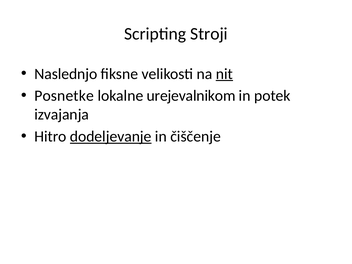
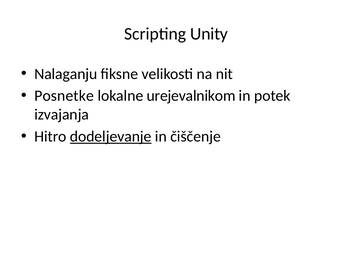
Stroji: Stroji -> Unity
Naslednjo: Naslednjo -> Nalaganju
nit underline: present -> none
